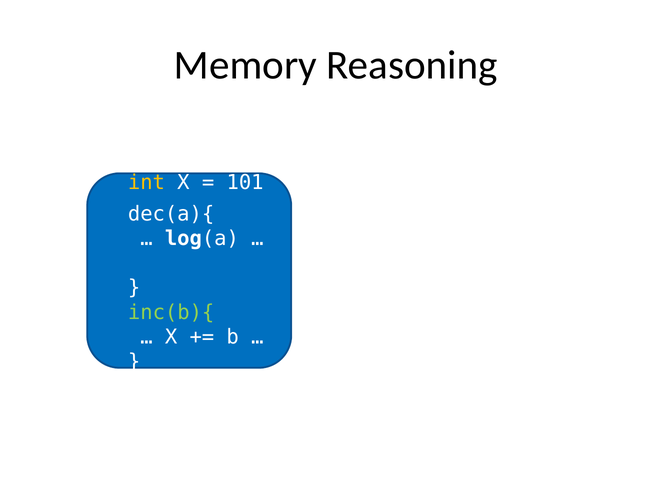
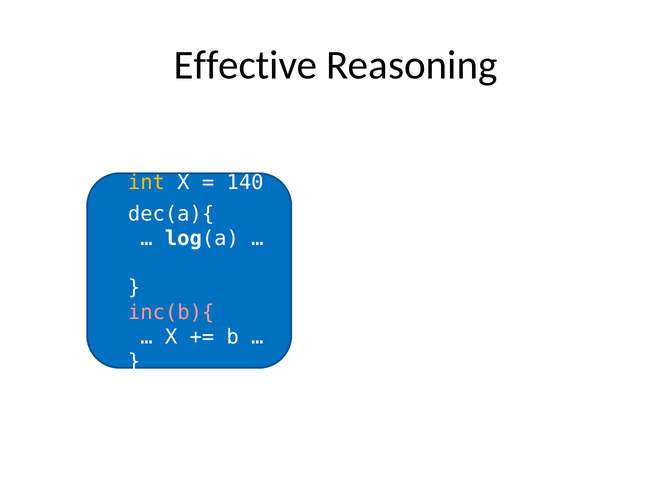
Memory: Memory -> Effective
101: 101 -> 140
inc(b){ colour: light green -> pink
